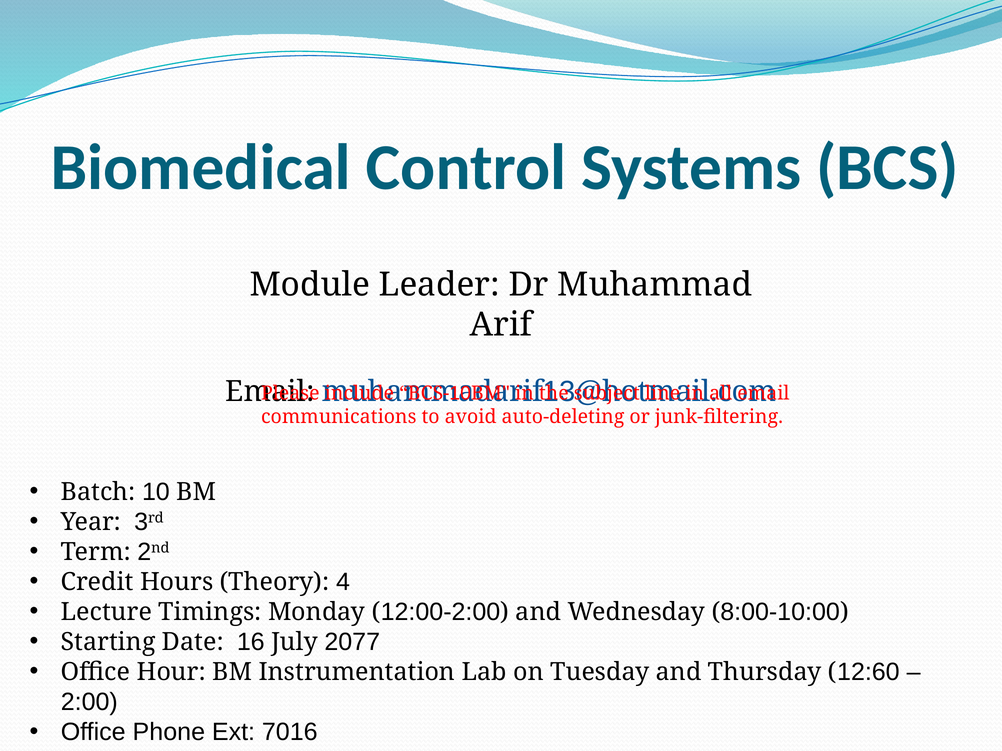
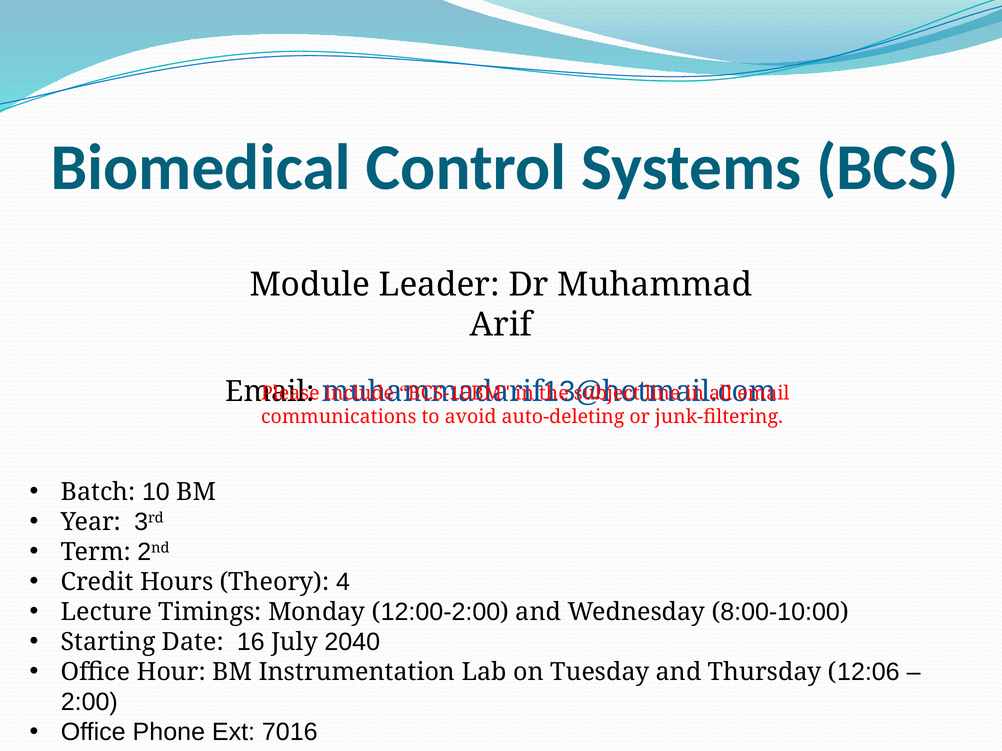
2077: 2077 -> 2040
12:60: 12:60 -> 12:06
